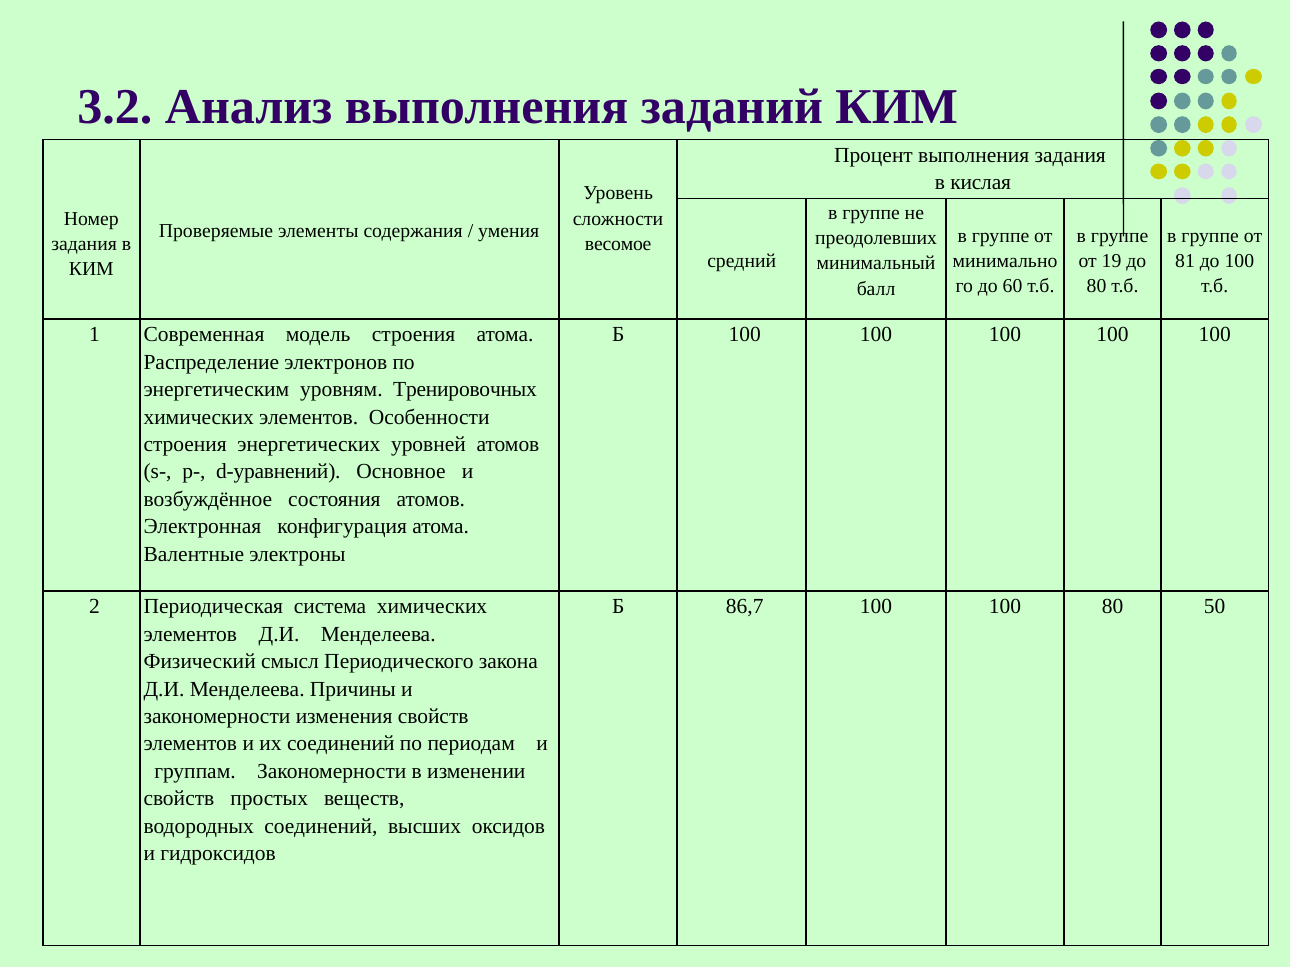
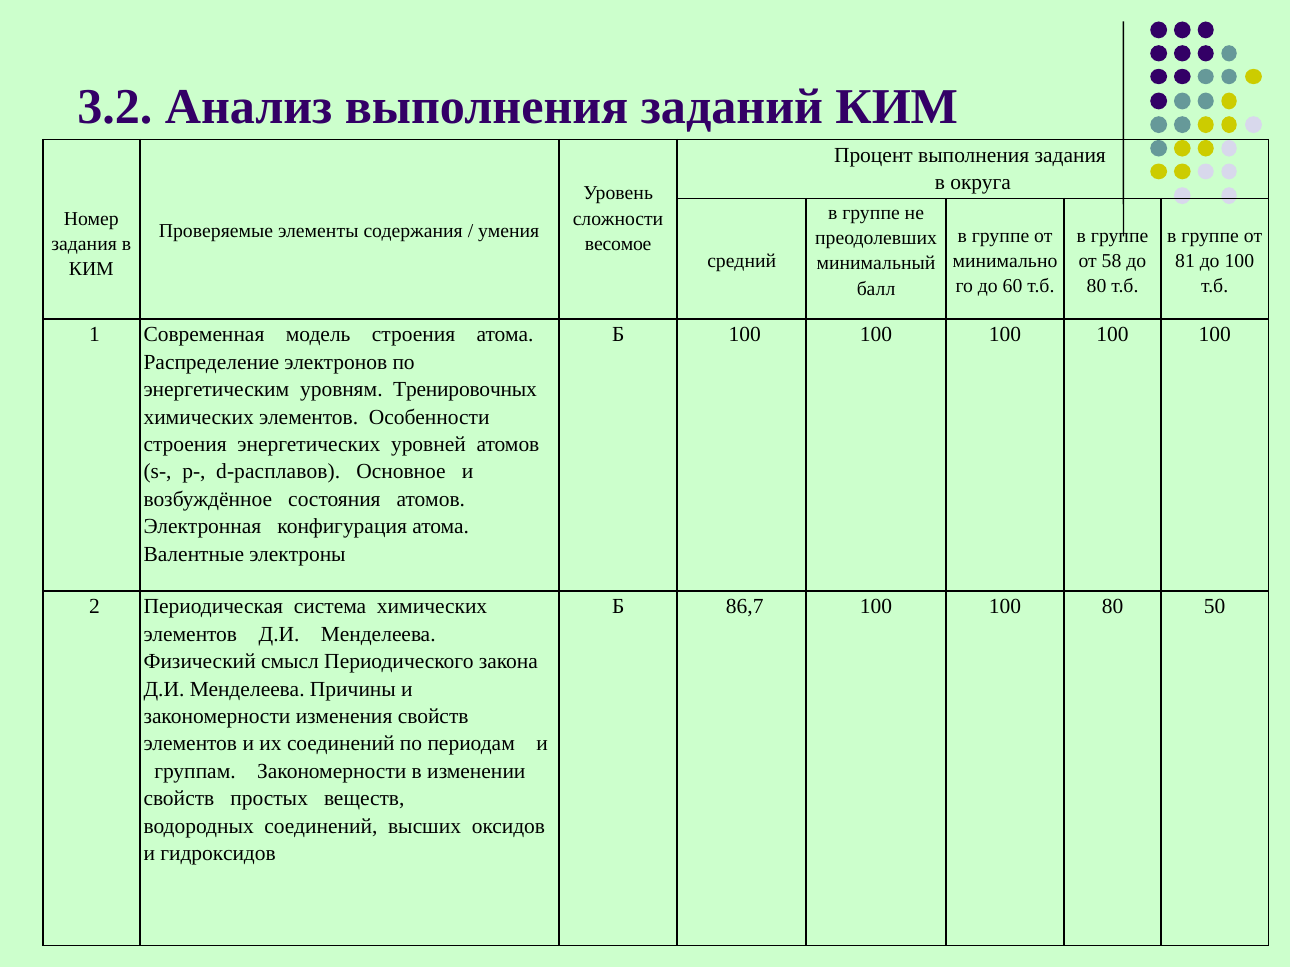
кислая: кислая -> округа
19: 19 -> 58
d-уравнений: d-уравнений -> d-расплавов
